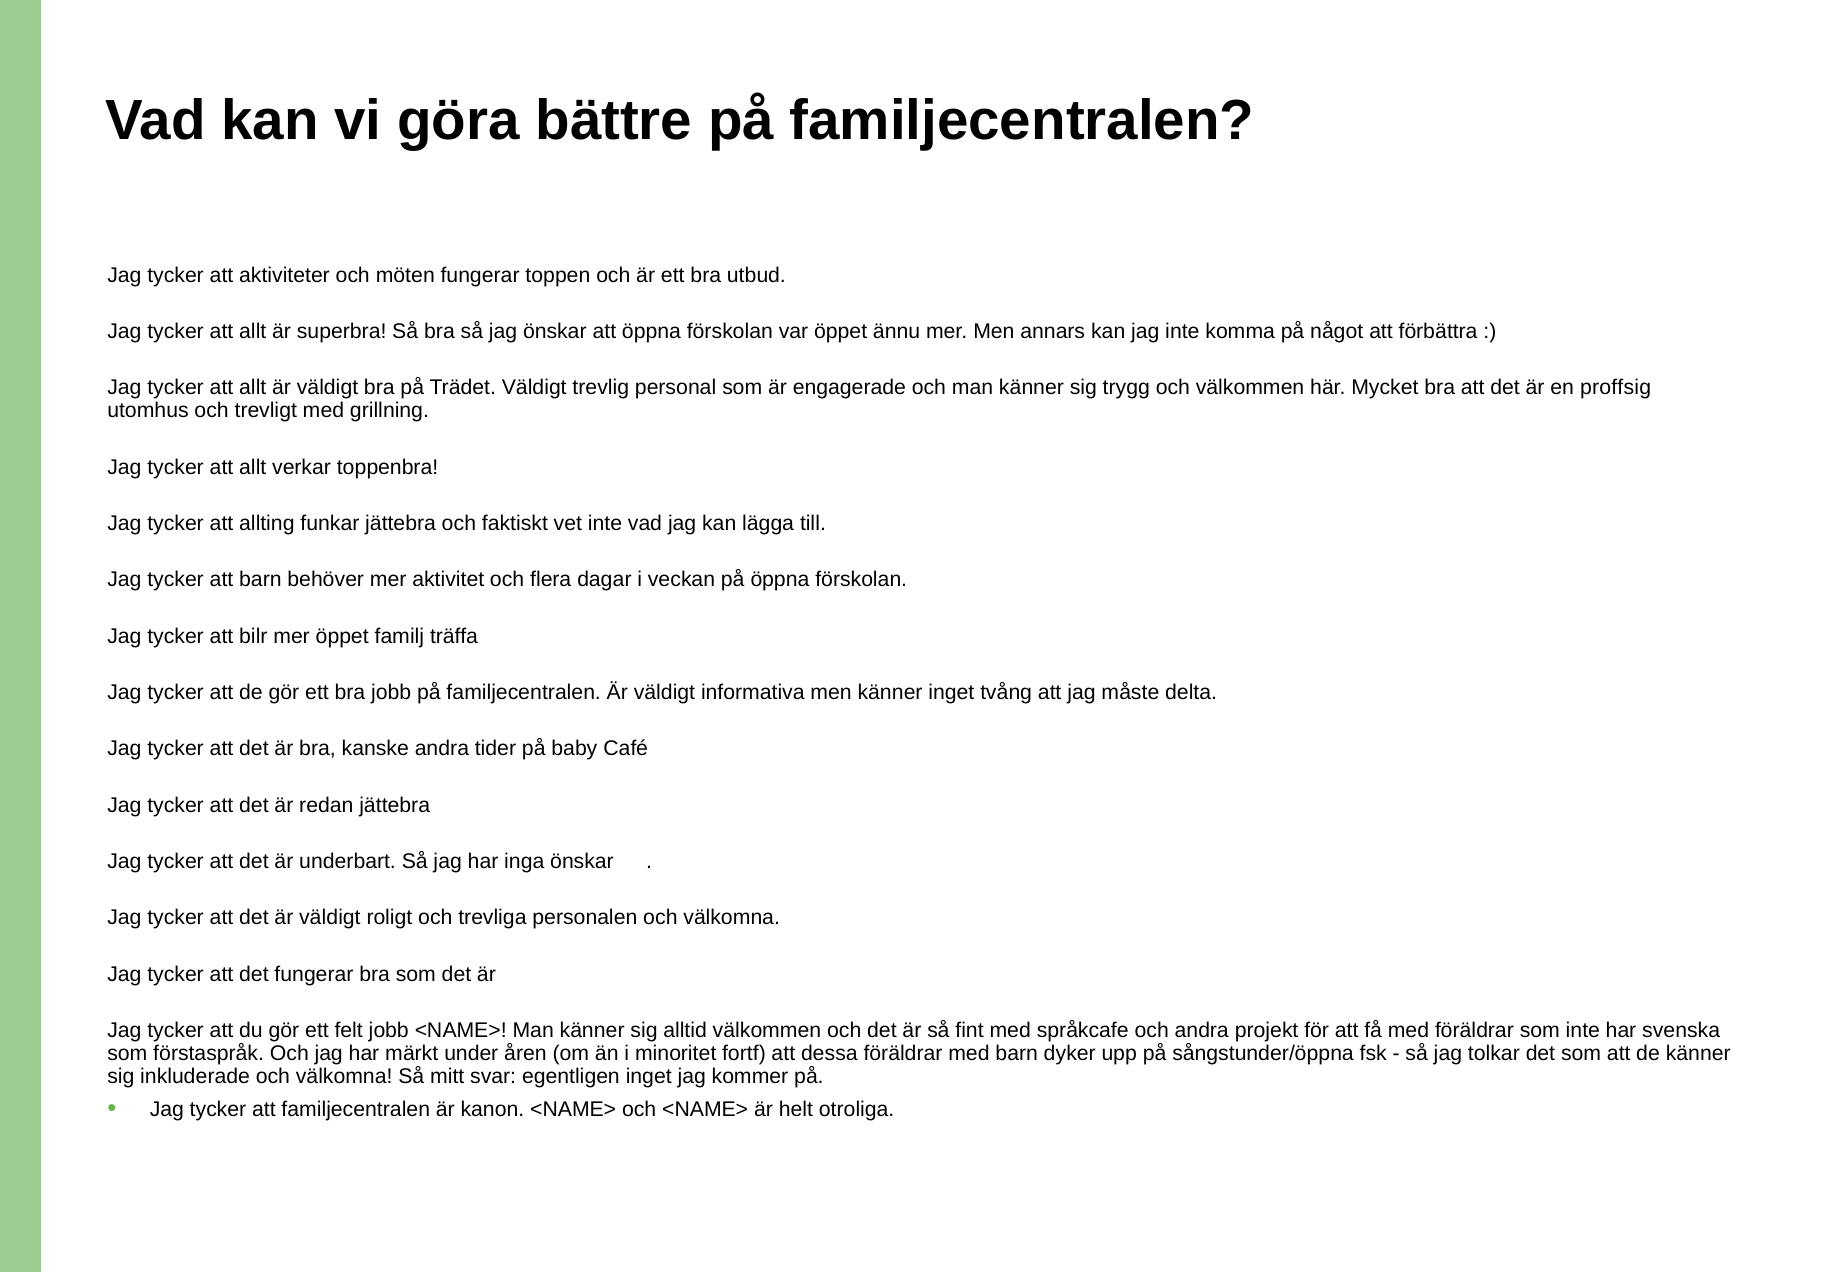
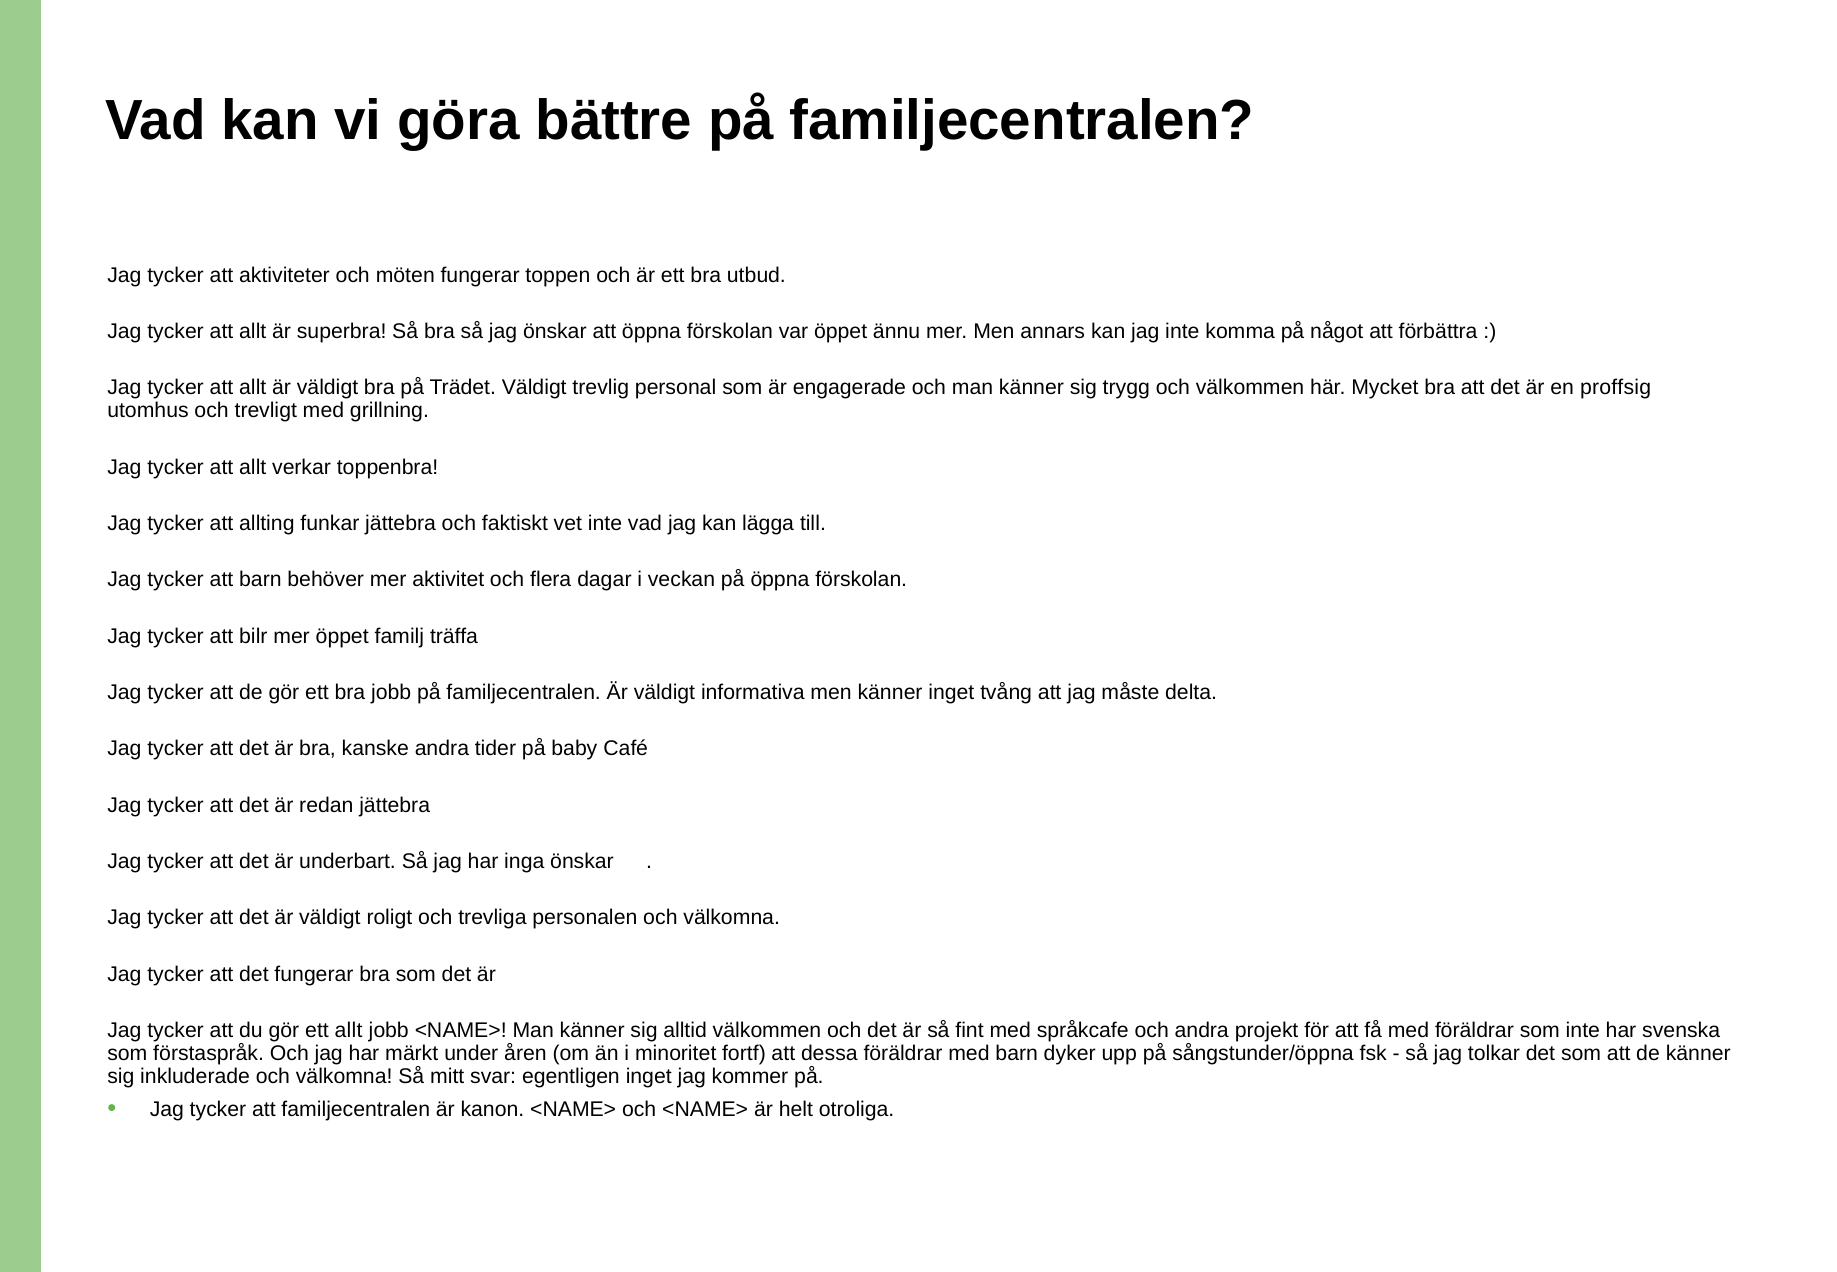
ett felt: felt -> allt
